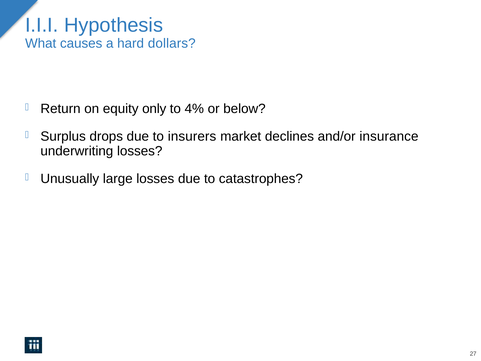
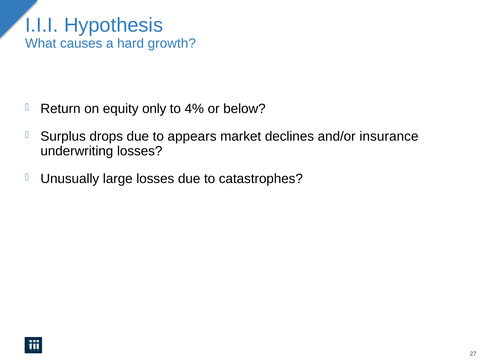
dollars: dollars -> growth
insurers: insurers -> appears
